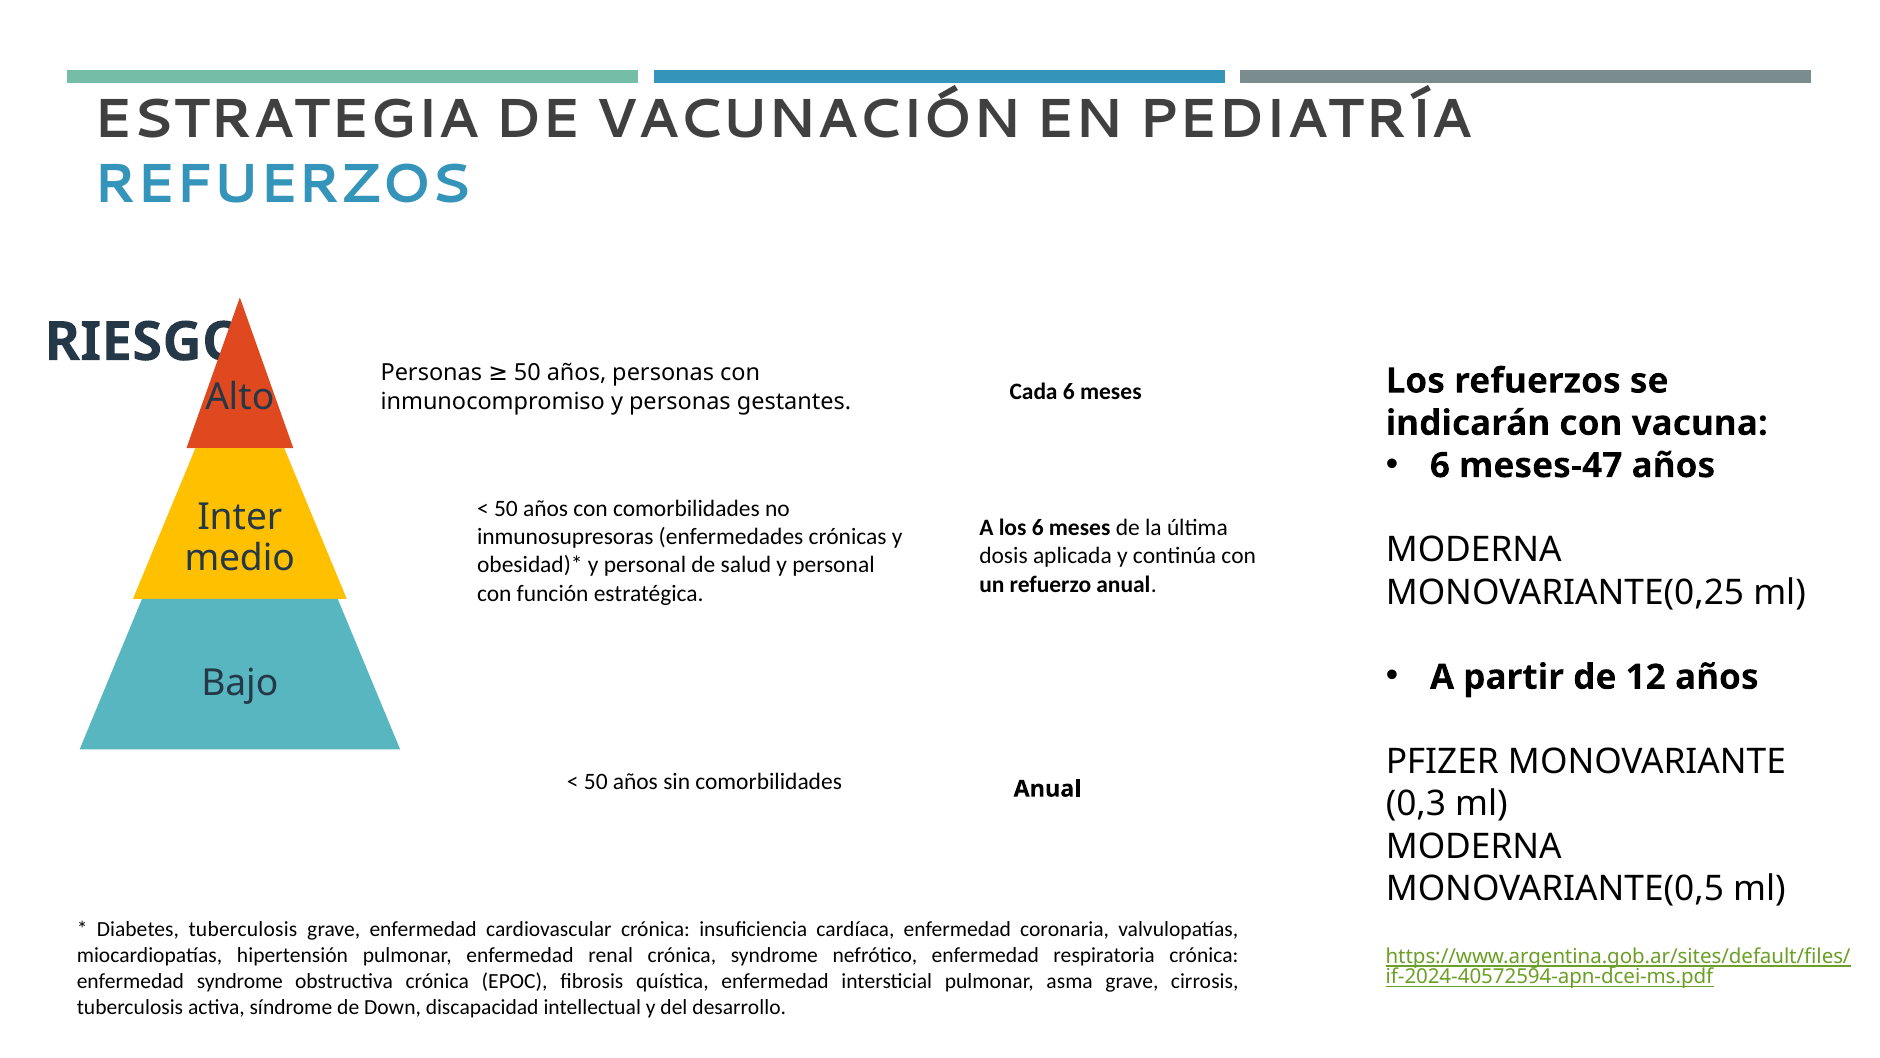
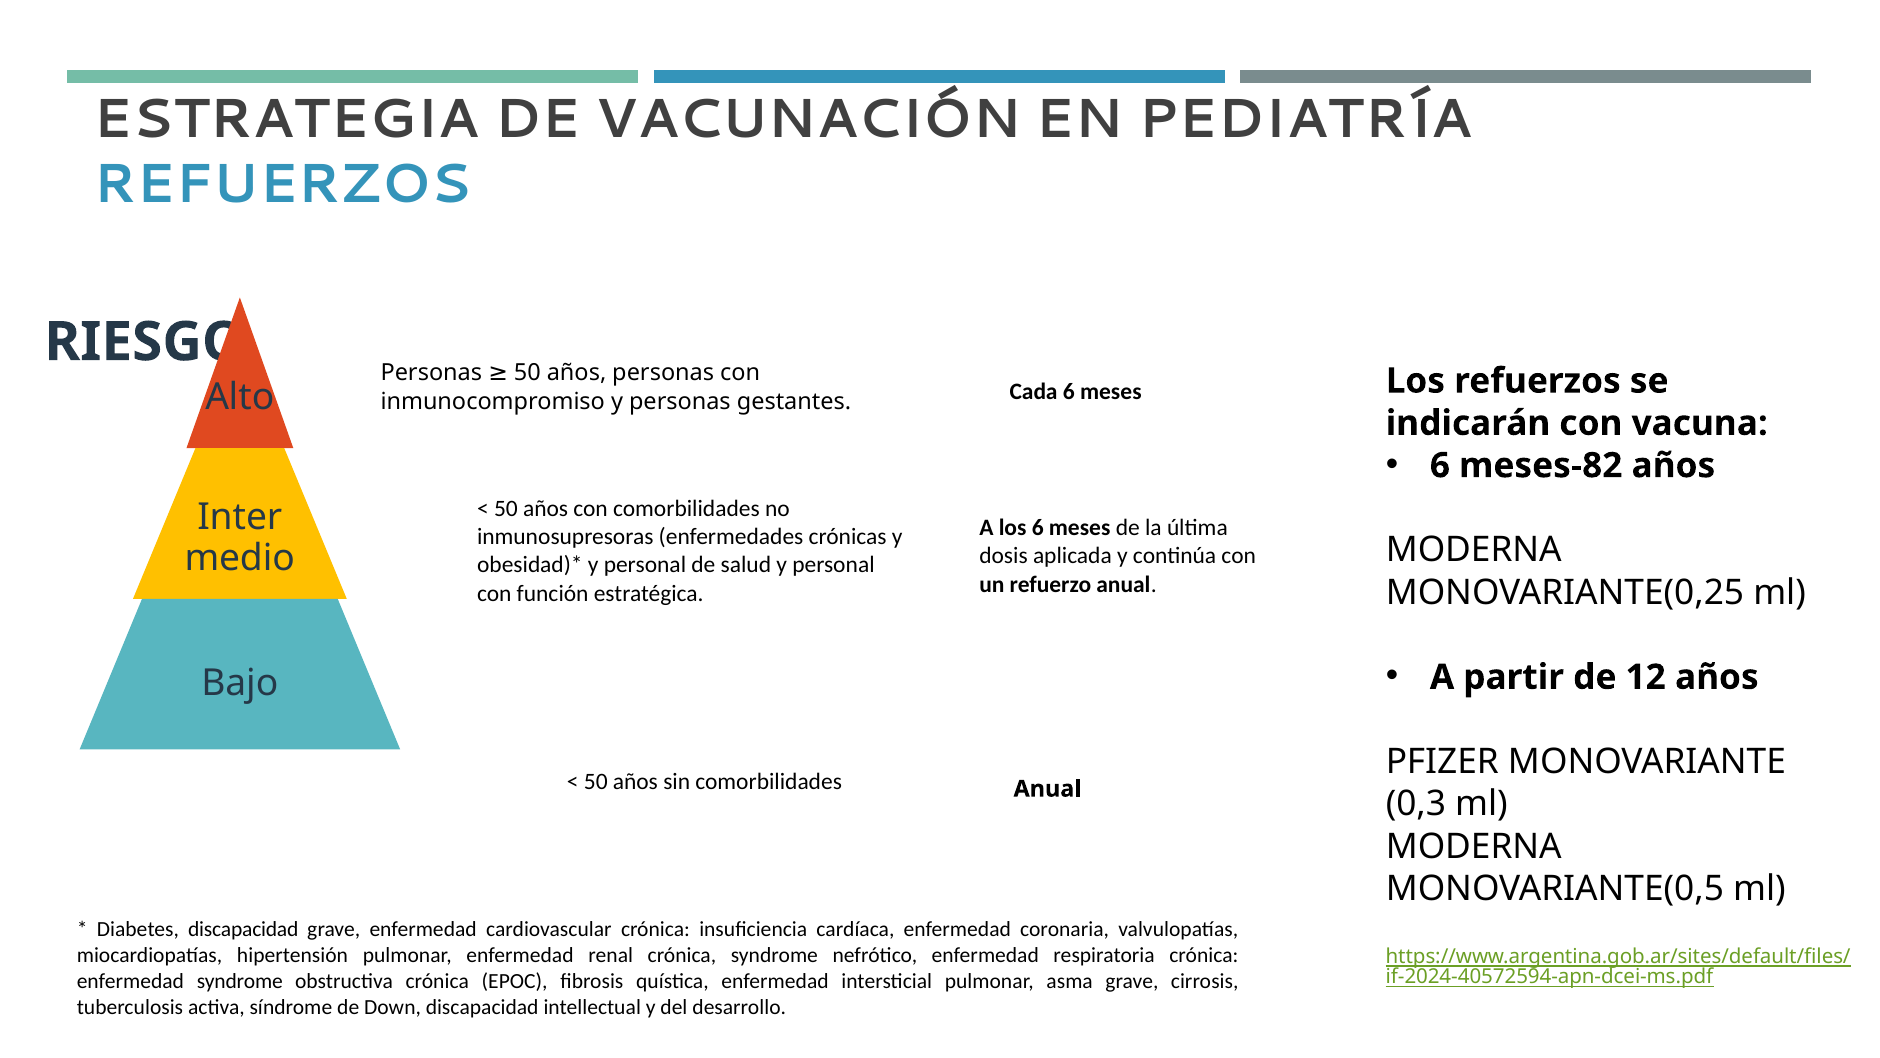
meses-47: meses-47 -> meses-82
Diabetes tuberculosis: tuberculosis -> discapacidad
